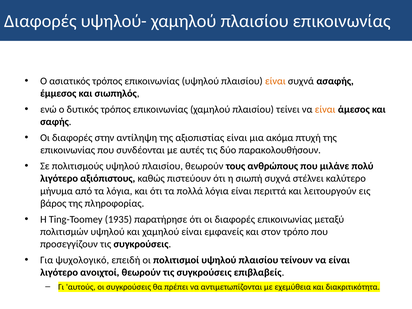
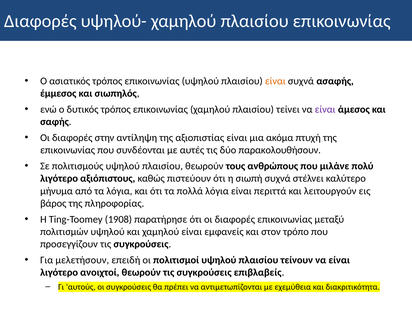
είναι at (325, 109) colour: orange -> purple
1935: 1935 -> 1908
ψυχολογικό: ψυχολογικό -> μελετήσουν
